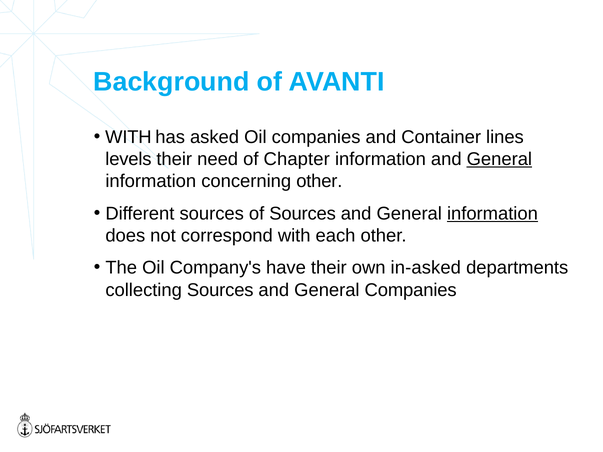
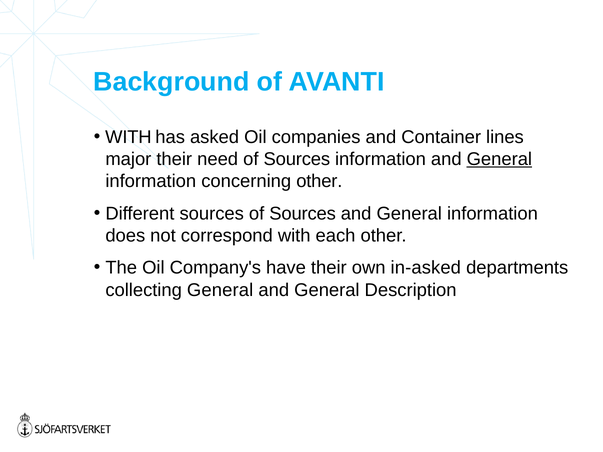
levels: levels -> major
need of Chapter: Chapter -> Sources
information at (492, 214) underline: present -> none
collecting Sources: Sources -> General
General Companies: Companies -> Description
